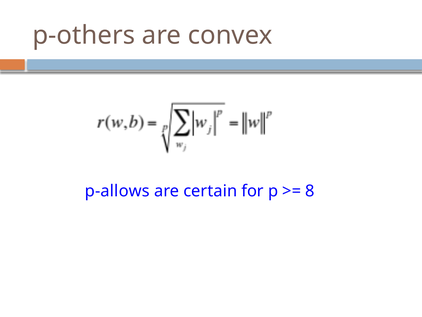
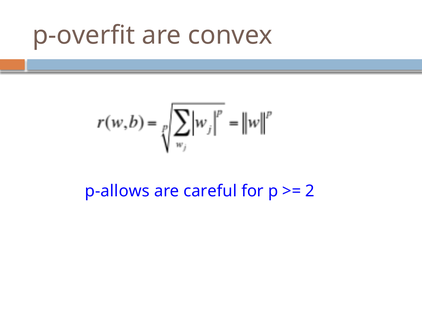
p-others: p-others -> p-overfit
certain: certain -> careful
8: 8 -> 2
